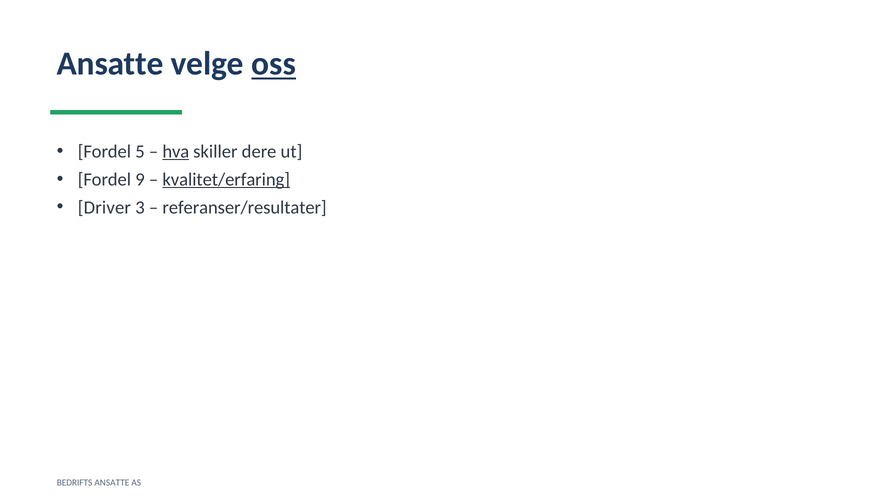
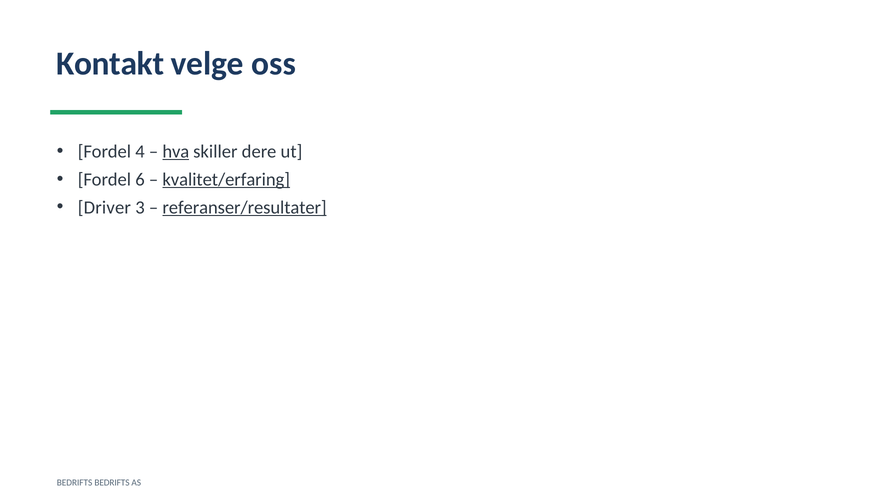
Ansatte at (110, 64): Ansatte -> Kontakt
oss underline: present -> none
5: 5 -> 4
9: 9 -> 6
referanser/resultater underline: none -> present
BEDRIFTS ANSATTE: ANSATTE -> BEDRIFTS
